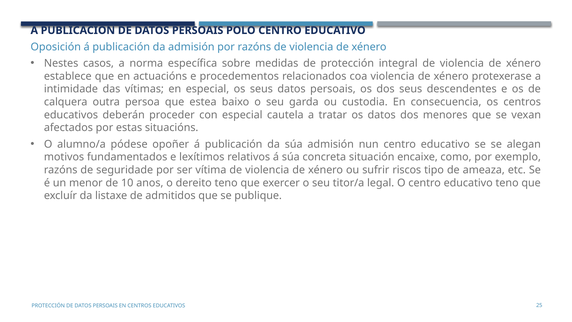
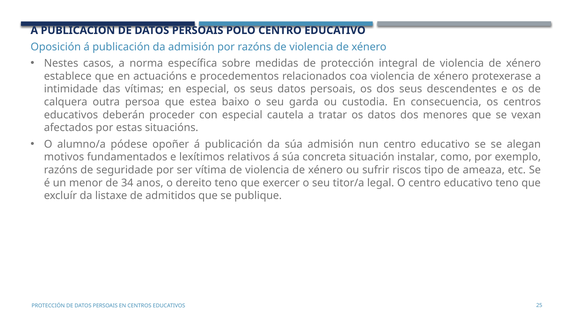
encaixe: encaixe -> instalar
10: 10 -> 34
